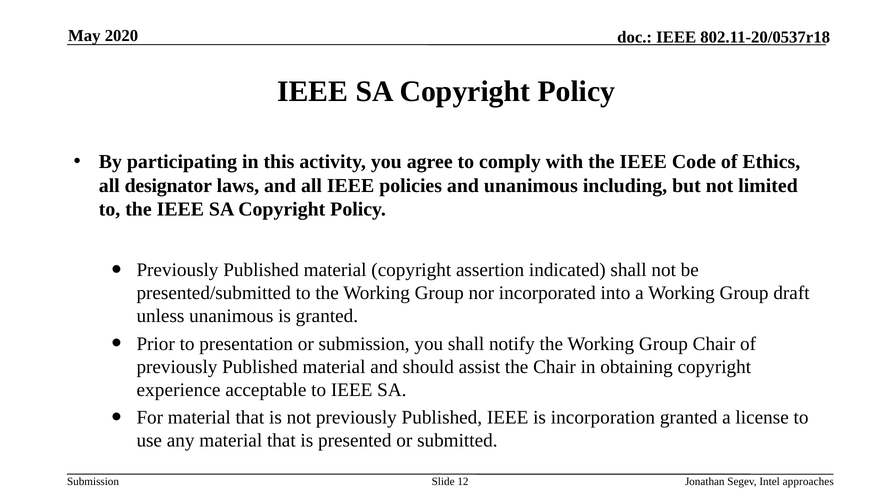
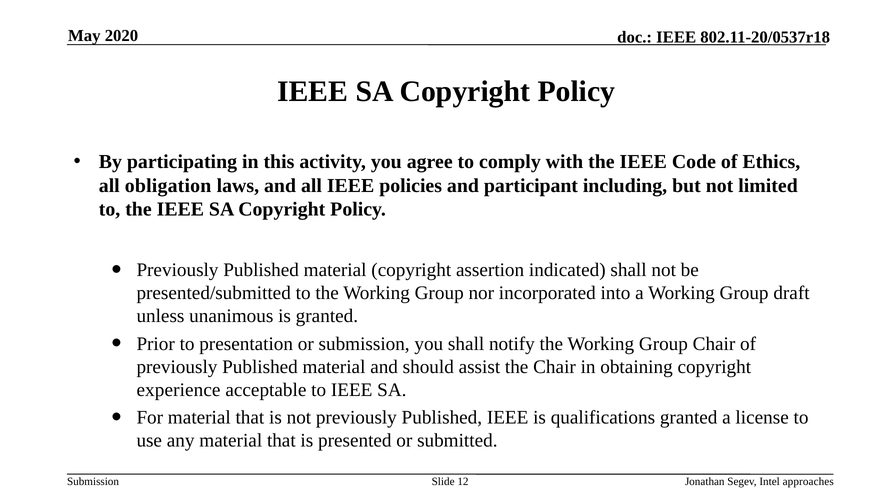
designator: designator -> obligation
and unanimous: unanimous -> participant
incorporation: incorporation -> qualifications
